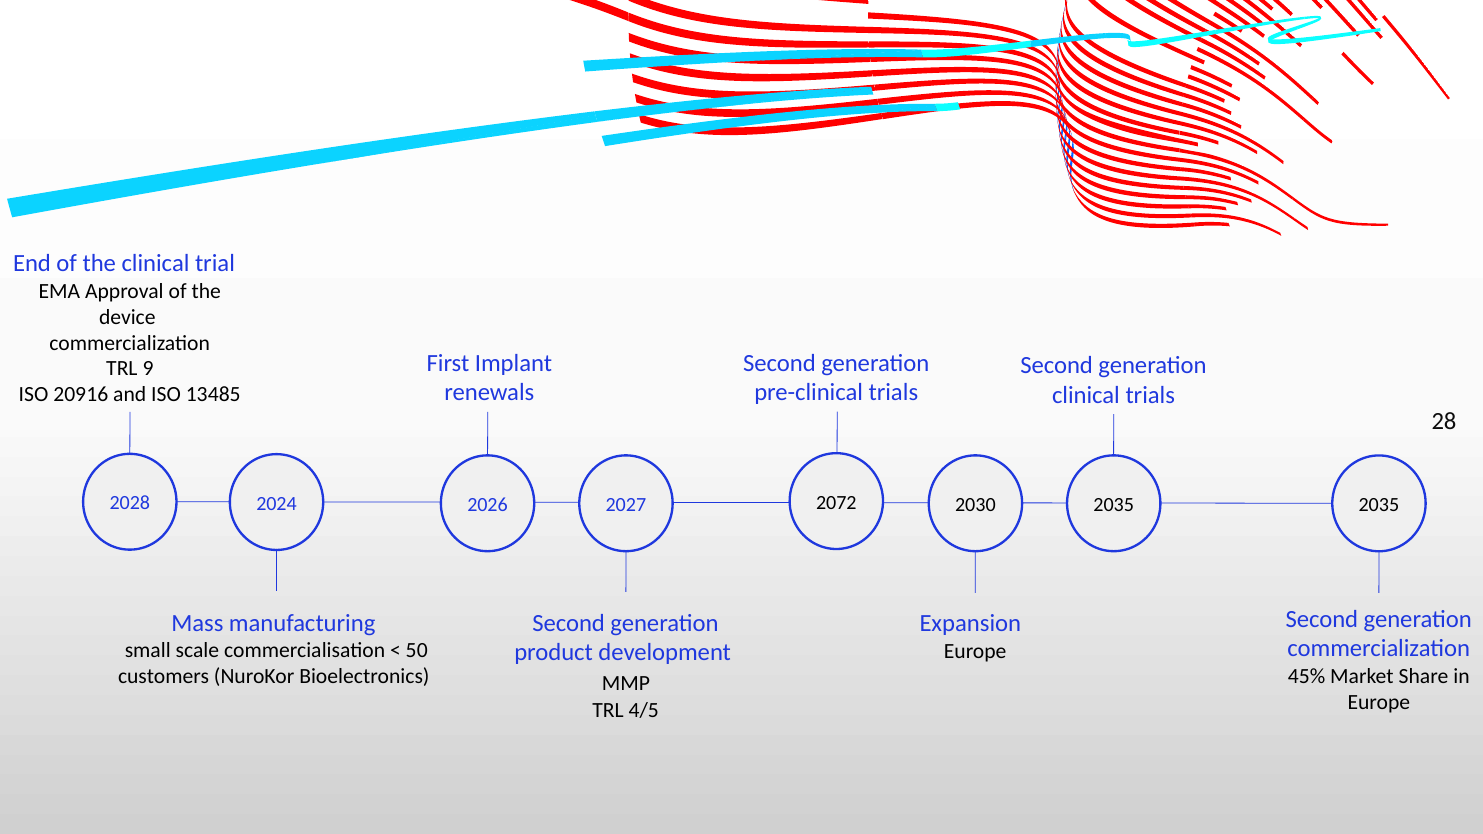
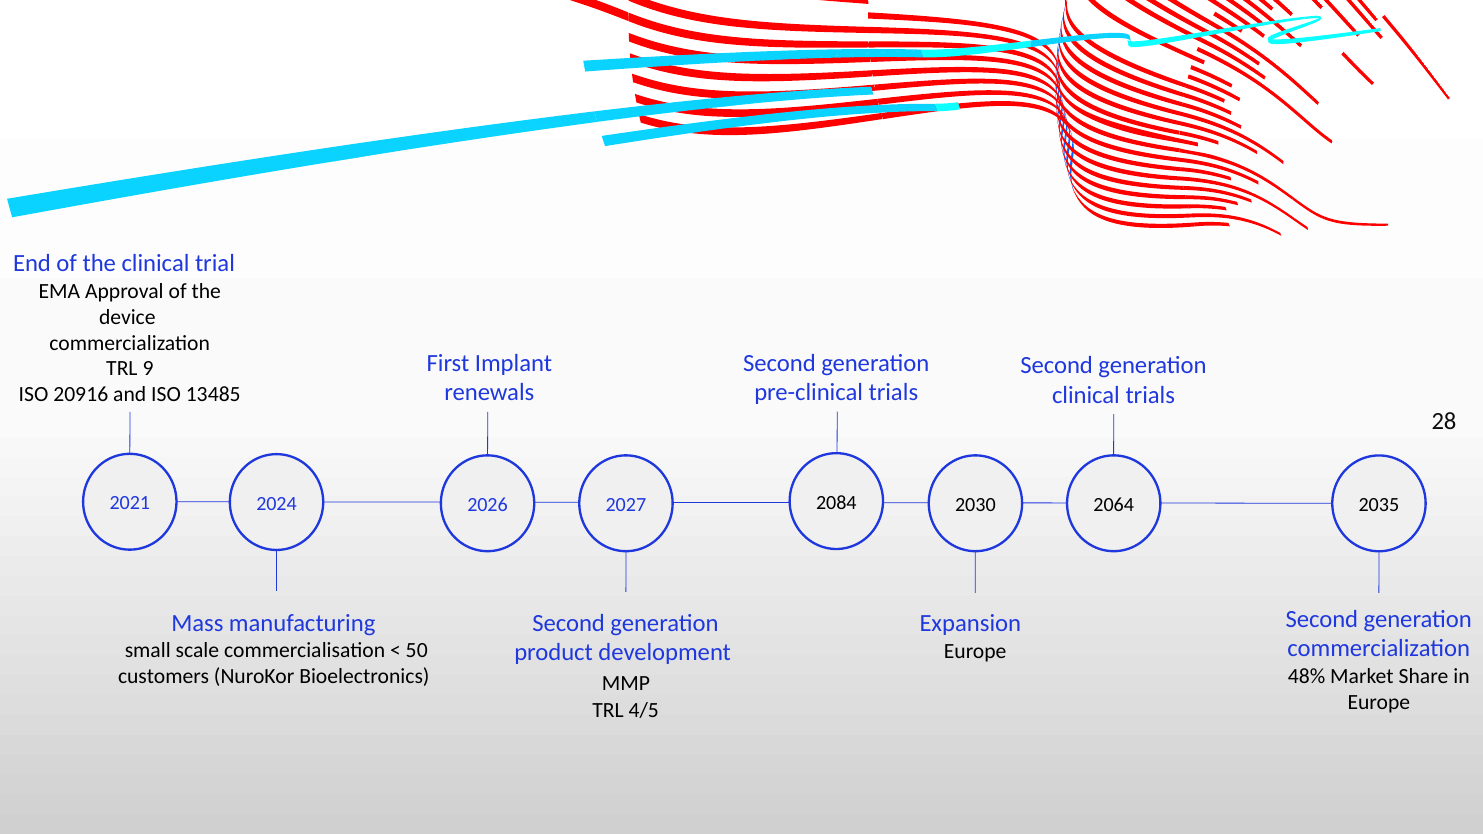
2028: 2028 -> 2021
2072: 2072 -> 2084
2026 2035: 2035 -> 2064
45%: 45% -> 48%
